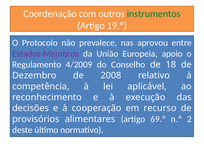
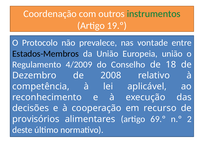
aprovou: aprovou -> vontade
Estados-Membros colour: purple -> black
Europeia apoio: apoio -> união
